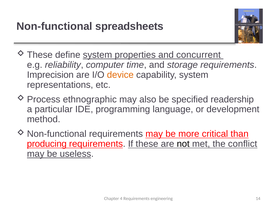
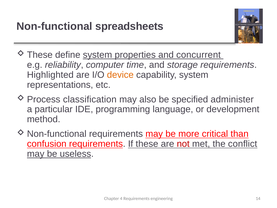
Imprecision: Imprecision -> Highlighted
ethnographic: ethnographic -> classification
readership: readership -> administer
producing: producing -> confusion
not colour: black -> red
